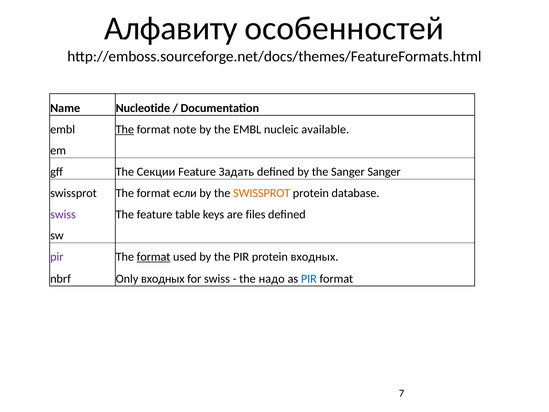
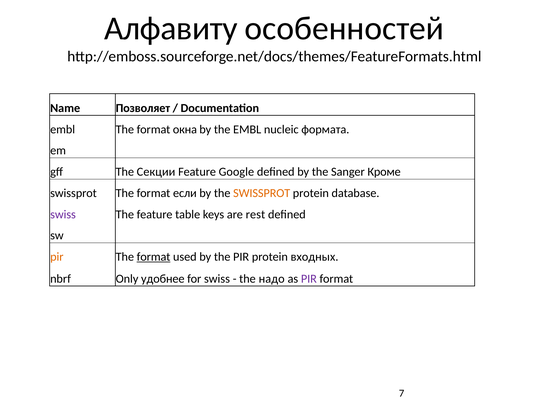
Nucleotide: Nucleotide -> Позволяет
The at (125, 129) underline: present -> none
note: note -> окна
available: available -> формата
Задать: Задать -> Google
Sanger Sanger: Sanger -> Кроме
files: files -> rest
pir at (57, 257) colour: purple -> orange
Only входных: входных -> удобнее
PIR at (309, 279) colour: blue -> purple
